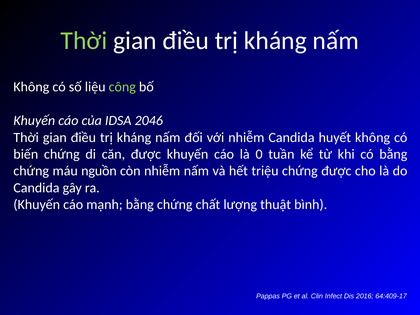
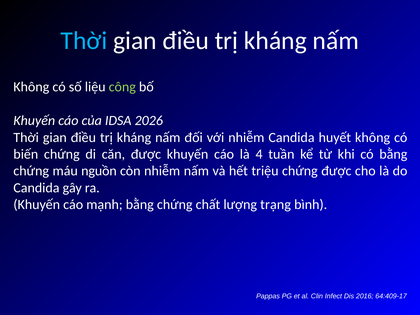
Thời at (84, 41) colour: light green -> light blue
2046: 2046 -> 2026
0: 0 -> 4
thuật: thuật -> trạng
